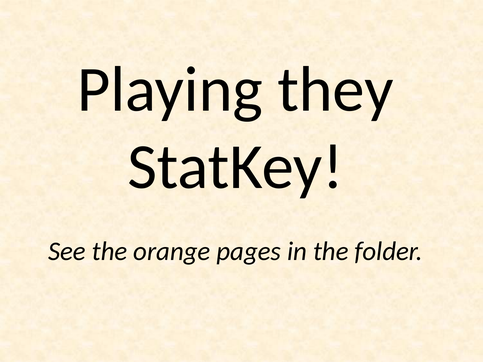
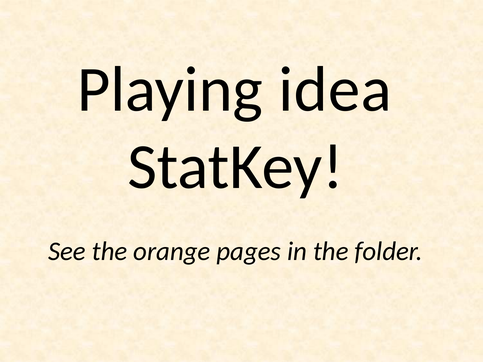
they: they -> idea
